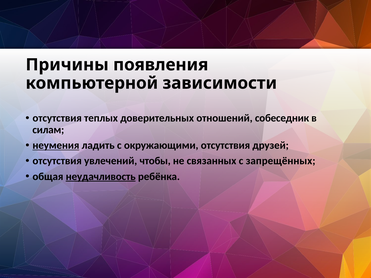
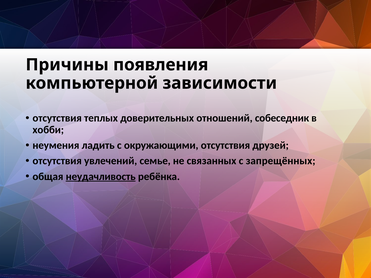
силам: силам -> хобби
неумения underline: present -> none
чтобы: чтобы -> семье
